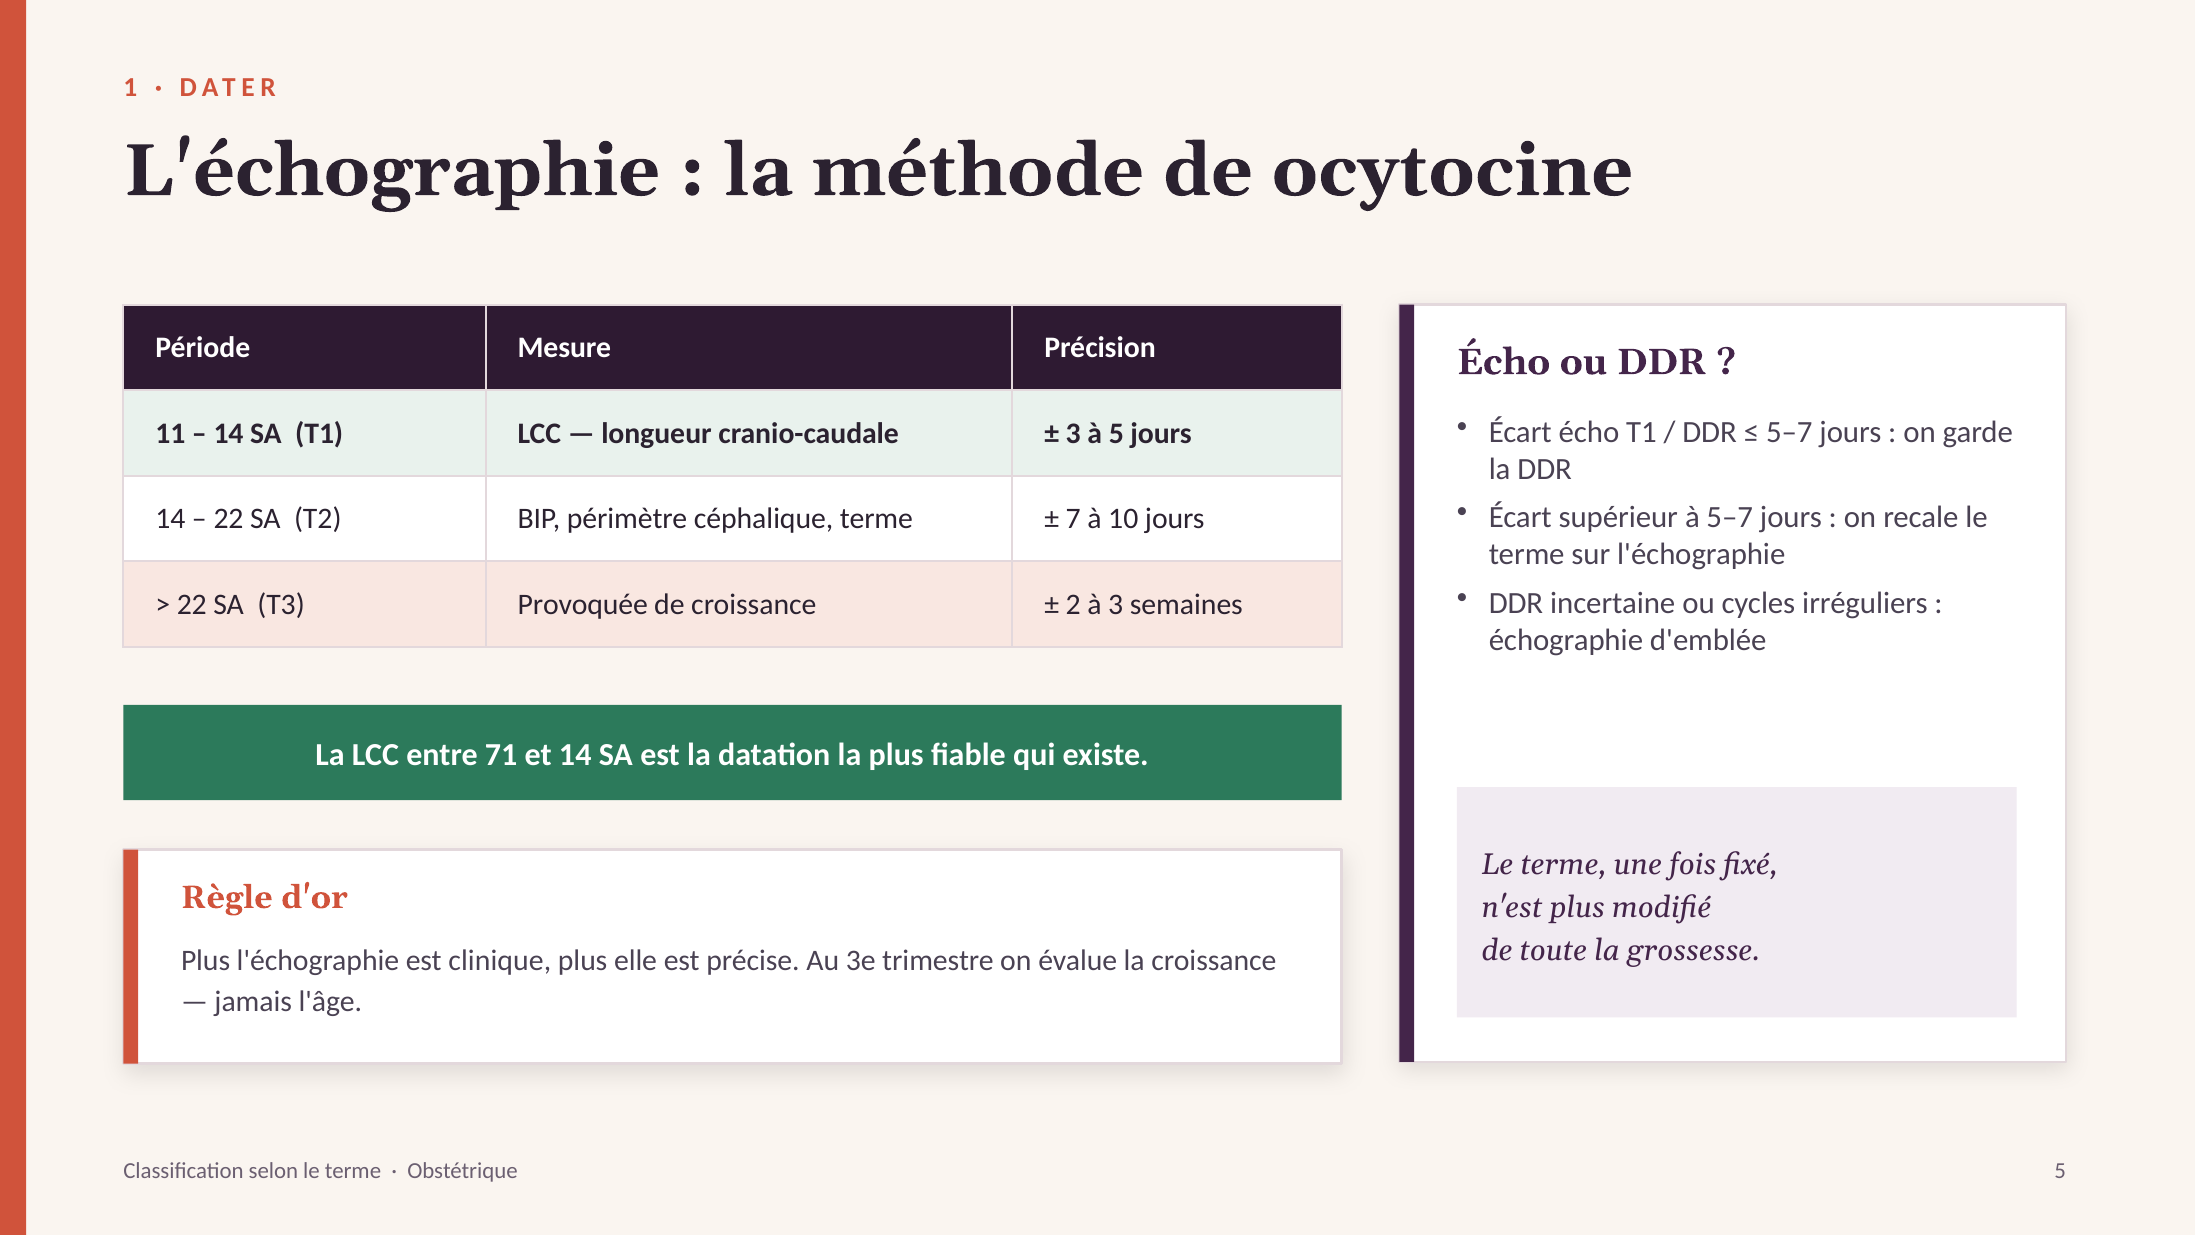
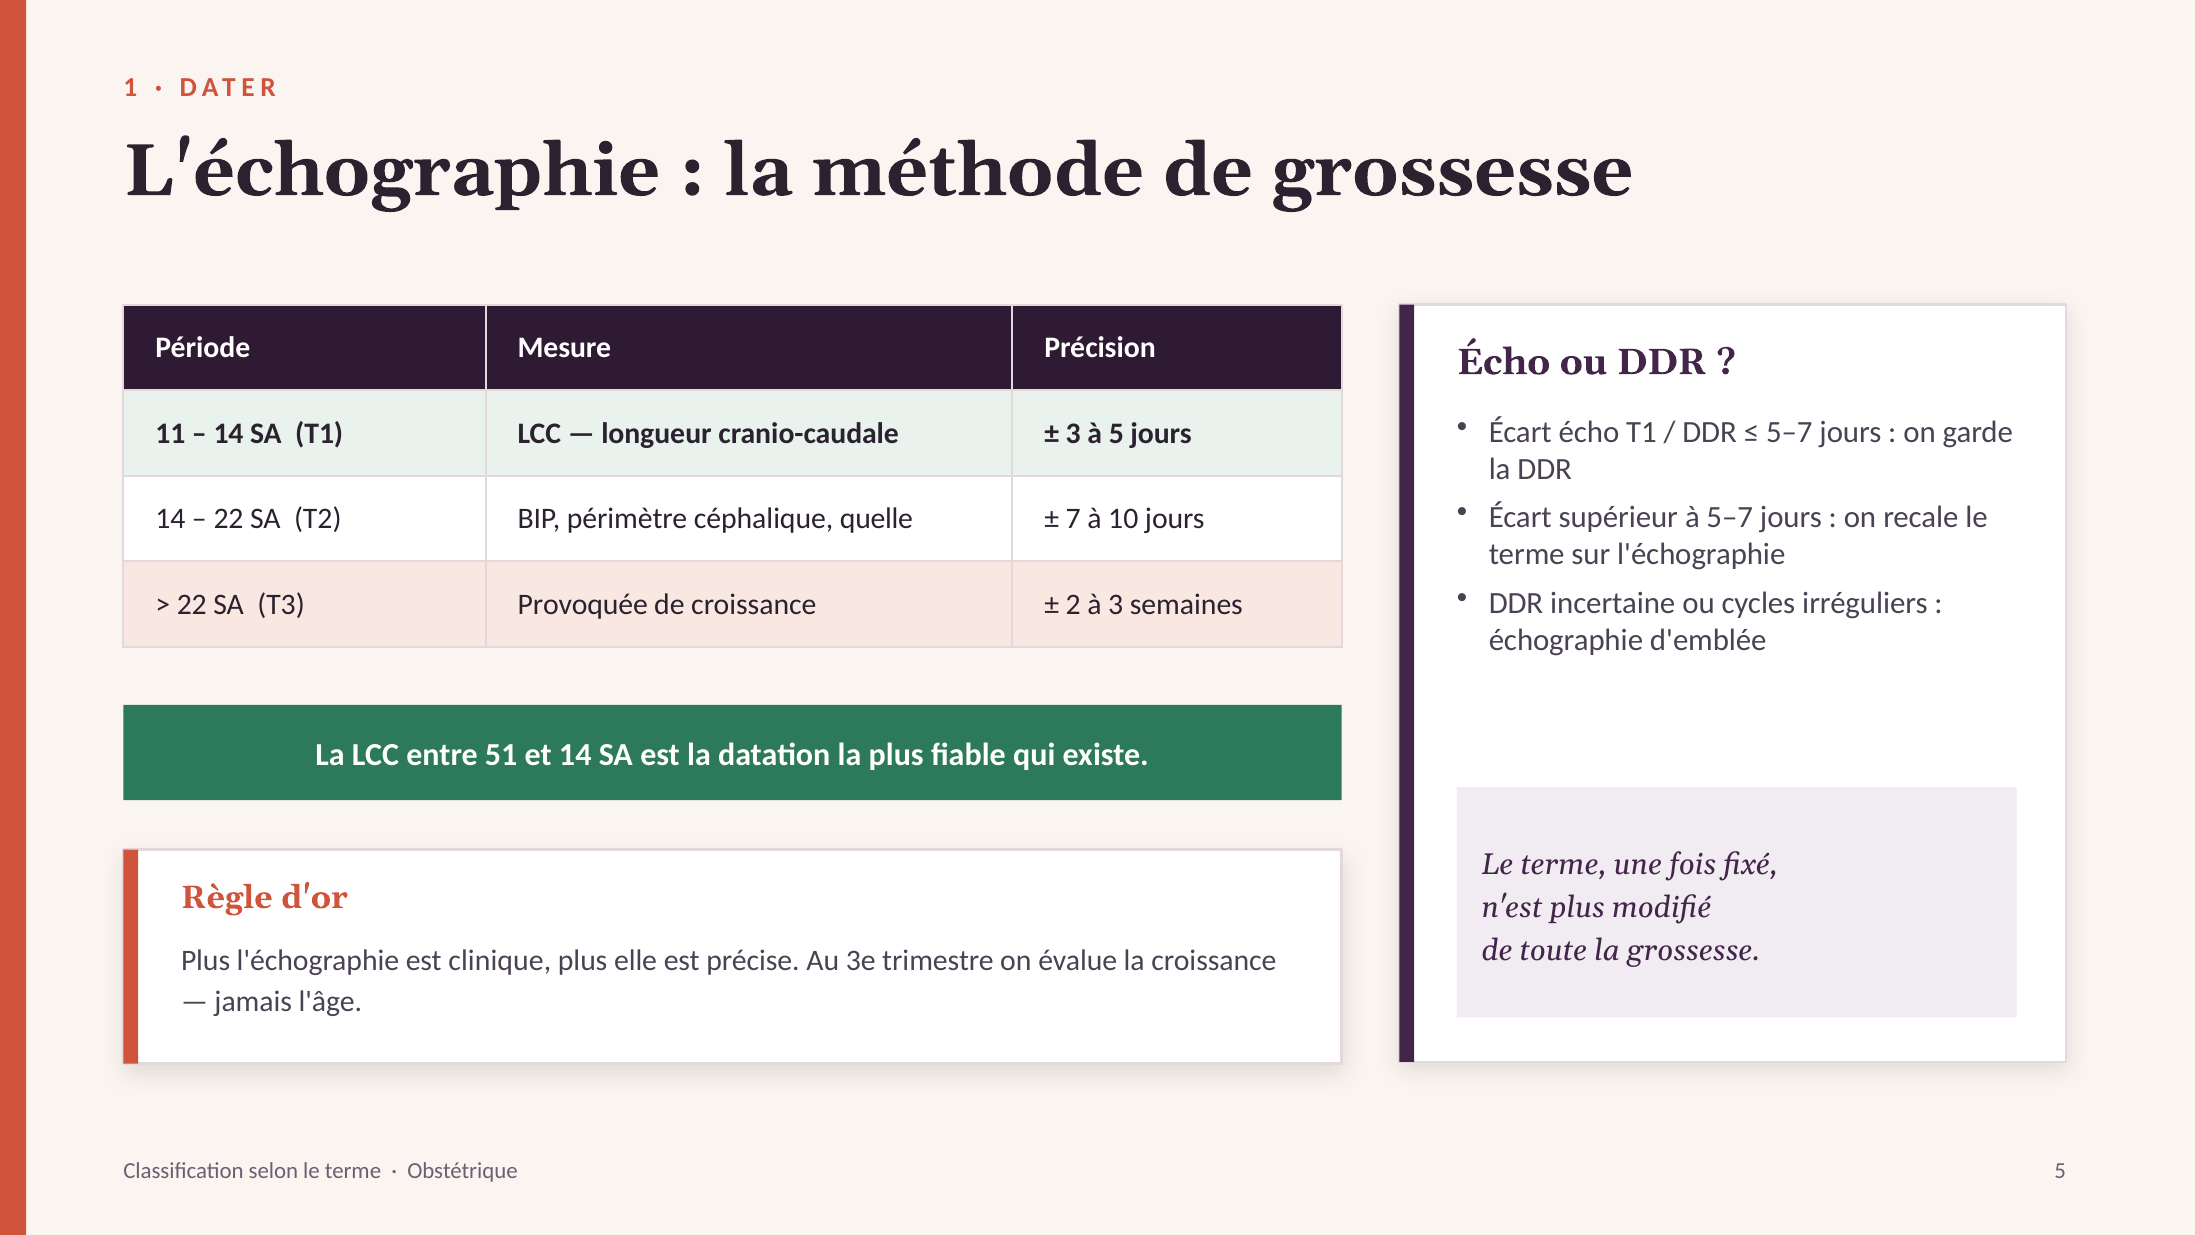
de ocytocine: ocytocine -> grossesse
céphalique terme: terme -> quelle
71: 71 -> 51
